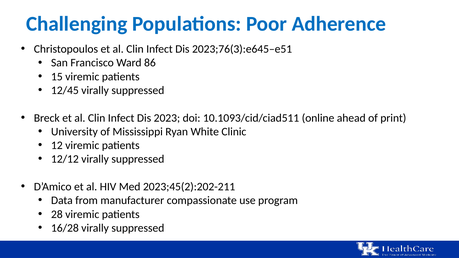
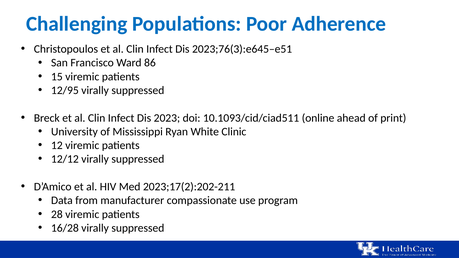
12/45: 12/45 -> 12/95
2023;45(2):202-211: 2023;45(2):202-211 -> 2023;17(2):202-211
